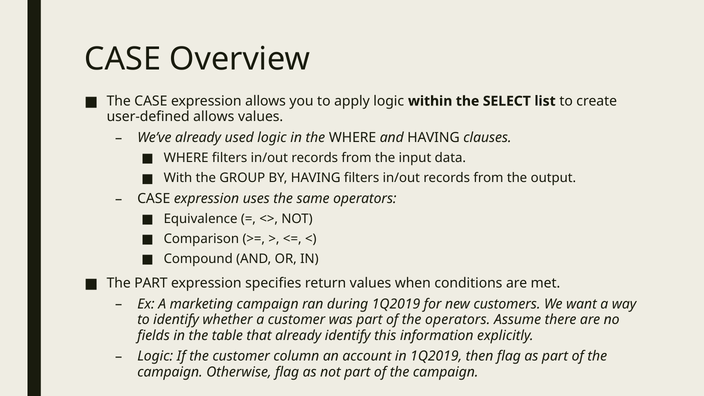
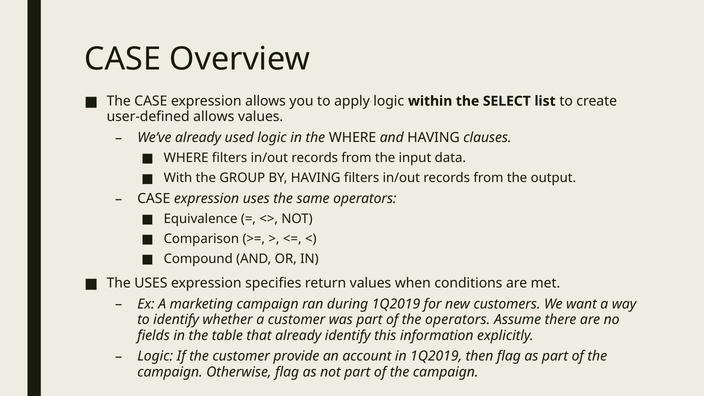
The PART: PART -> USES
column: column -> provide
